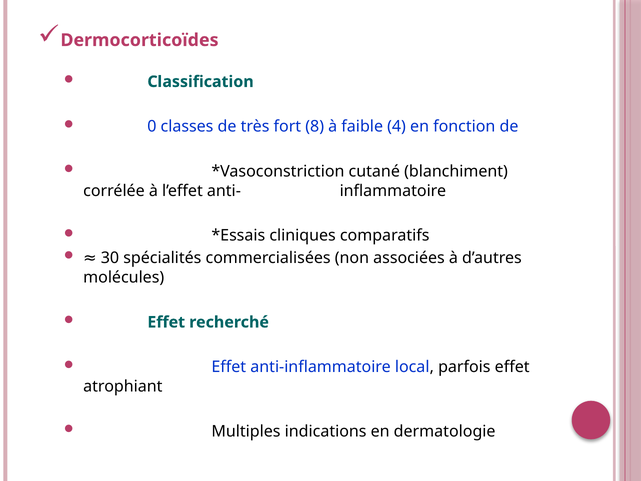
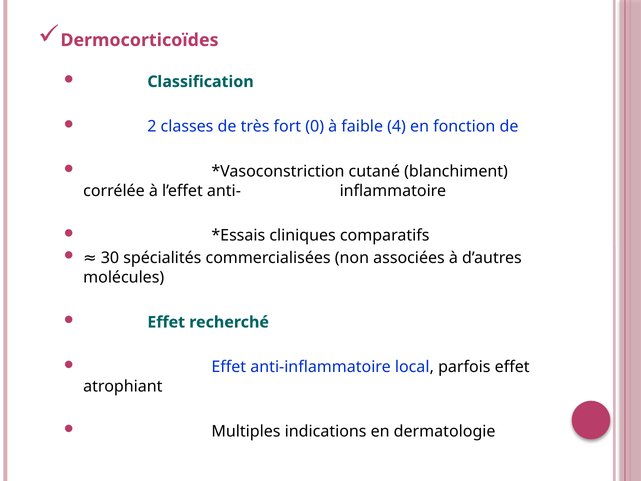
0: 0 -> 2
8: 8 -> 0
